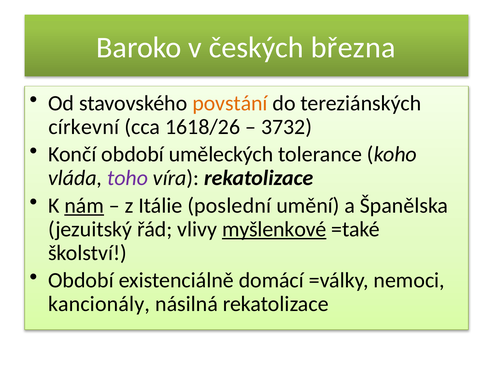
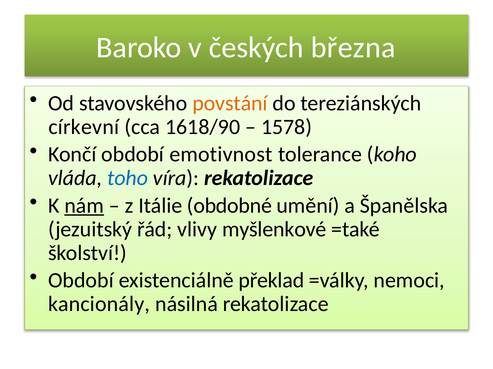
1618/26: 1618/26 -> 1618/90
3732: 3732 -> 1578
uměleckých: uměleckých -> emotivnost
toho colour: purple -> blue
poslední: poslední -> obdobné
myšlenkové underline: present -> none
domácí: domácí -> překlad
